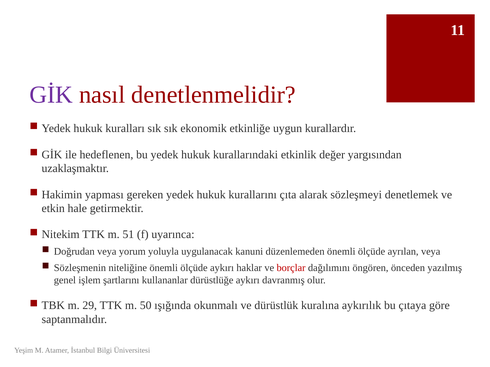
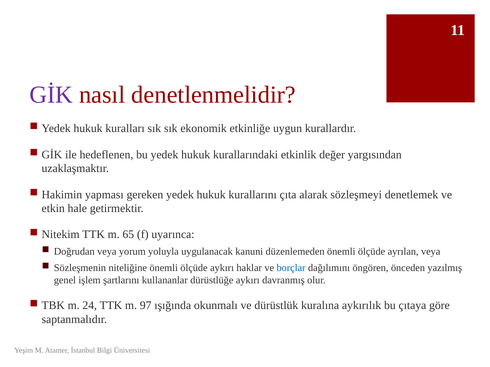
51: 51 -> 65
borçlar colour: red -> blue
29: 29 -> 24
50: 50 -> 97
